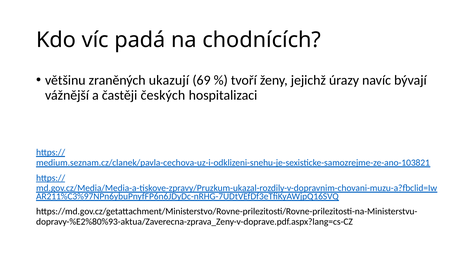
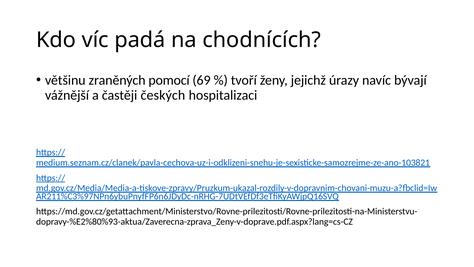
ukazují: ukazují -> pomocí
